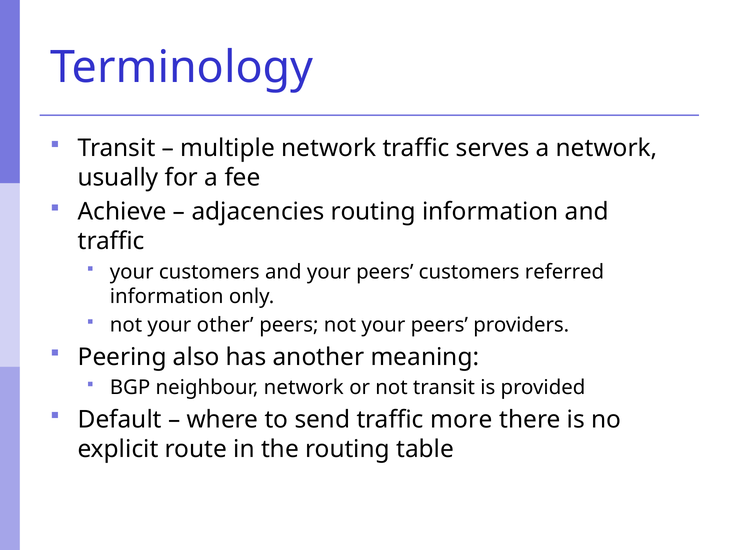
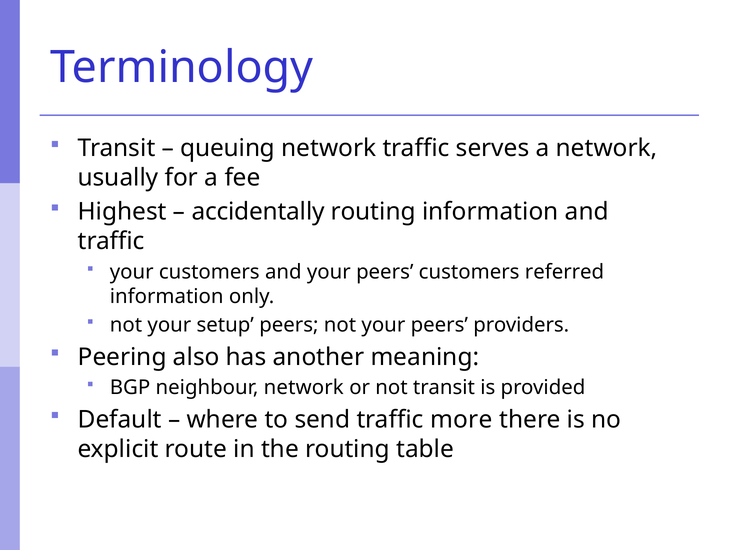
multiple: multiple -> queuing
Achieve: Achieve -> Highest
adjacencies: adjacencies -> accidentally
other: other -> setup
